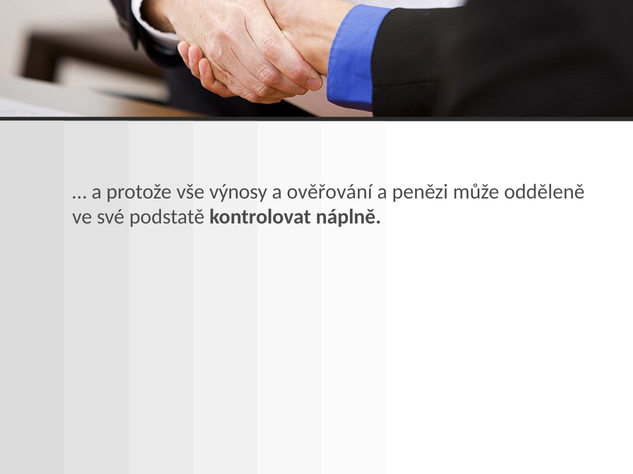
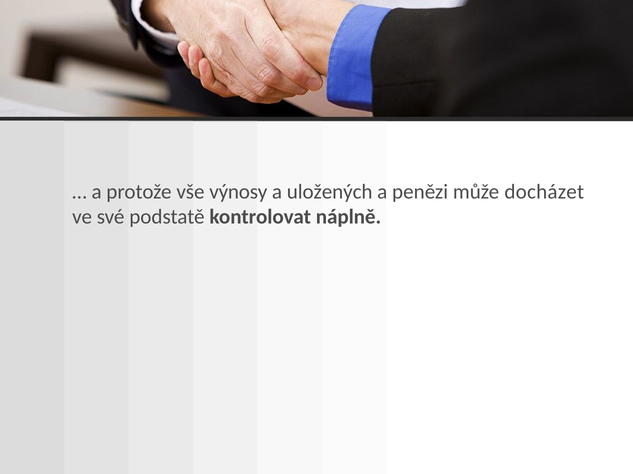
ověřování: ověřování -> uložených
odděleně: odděleně -> docházet
